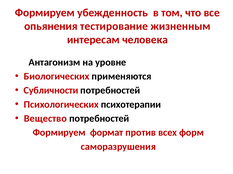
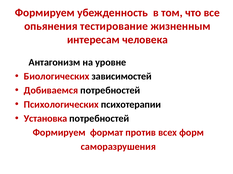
применяются: применяются -> зависимостей
Субличности: Субличности -> Добиваемся
Вещество: Вещество -> Установка
